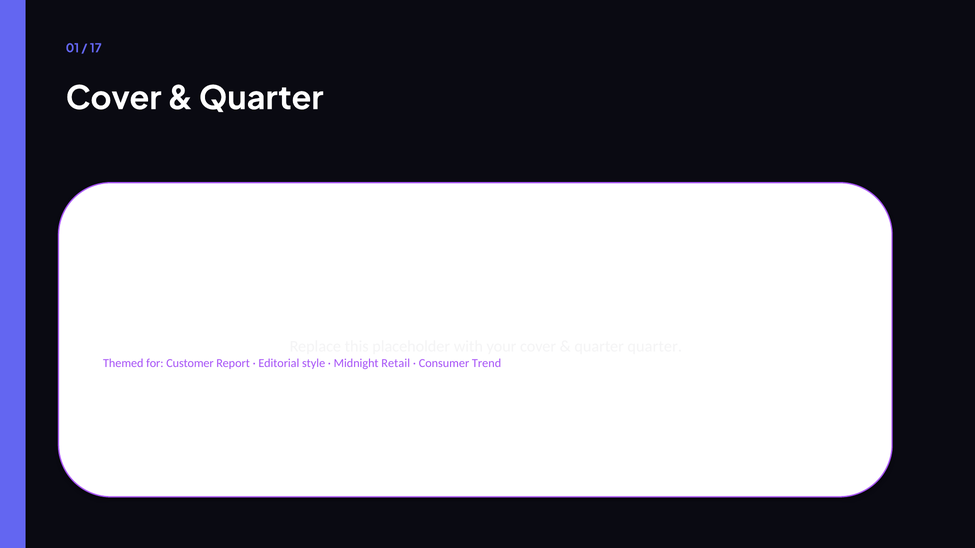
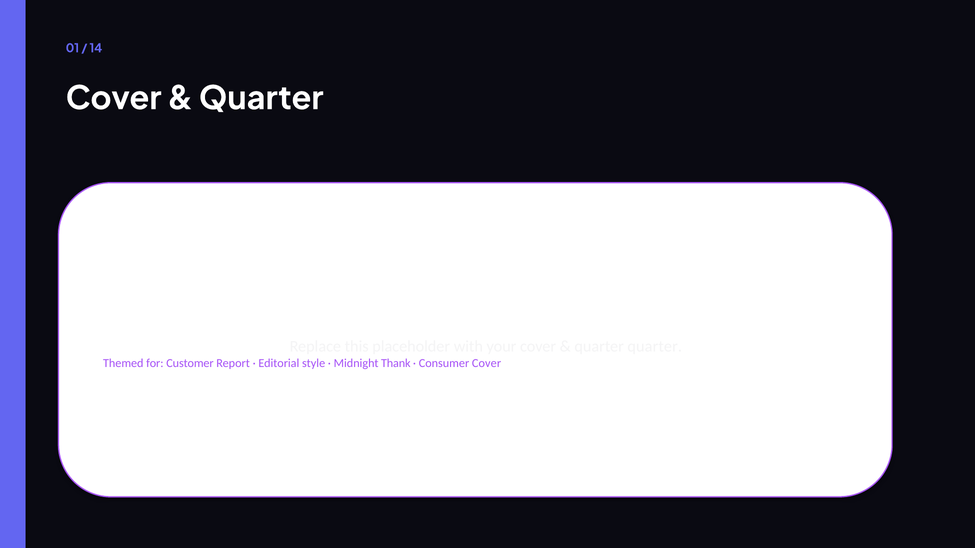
17: 17 -> 14
Retail: Retail -> Thank
Consumer Trend: Trend -> Cover
